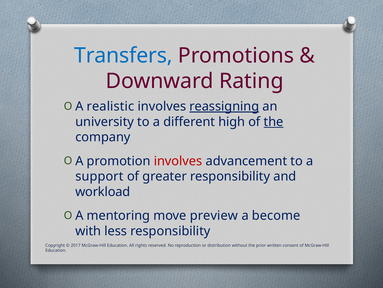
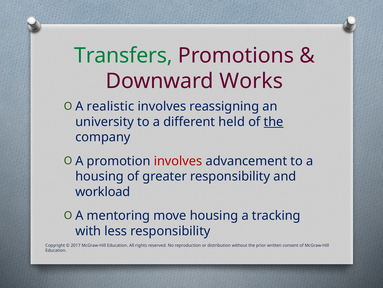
Transfers colour: blue -> green
Rating: Rating -> Works
reassigning underline: present -> none
high: high -> held
support at (99, 176): support -> housing
move preview: preview -> housing
become: become -> tracking
